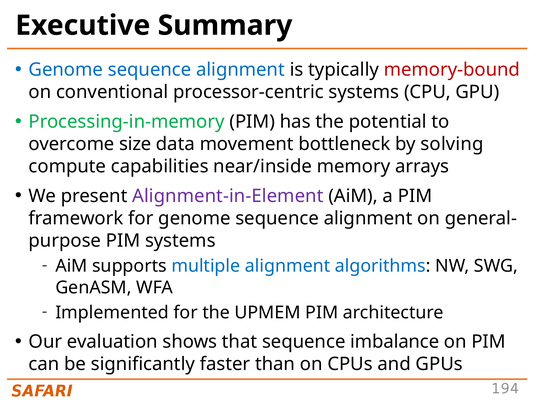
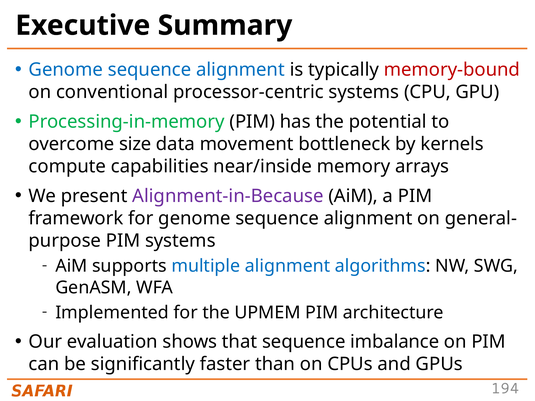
solving: solving -> kernels
Alignment-in-Element: Alignment-in-Element -> Alignment-in-Because
